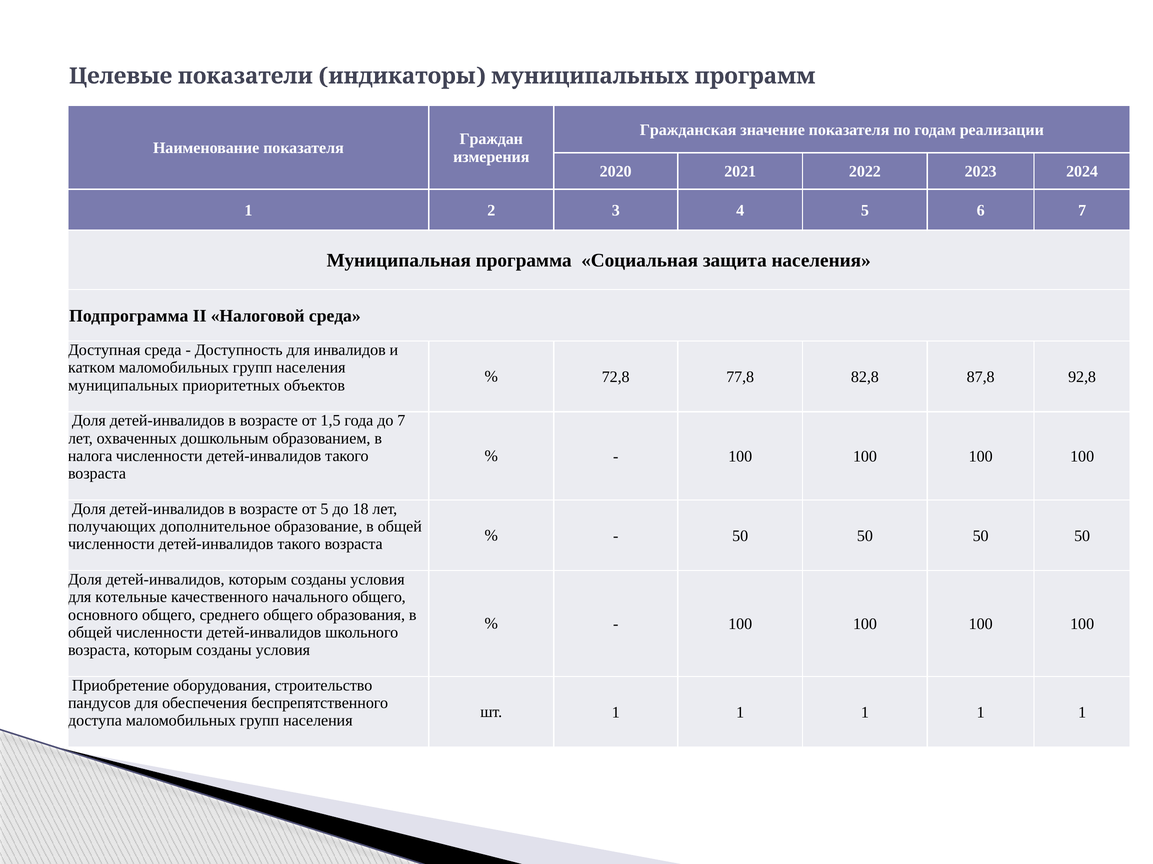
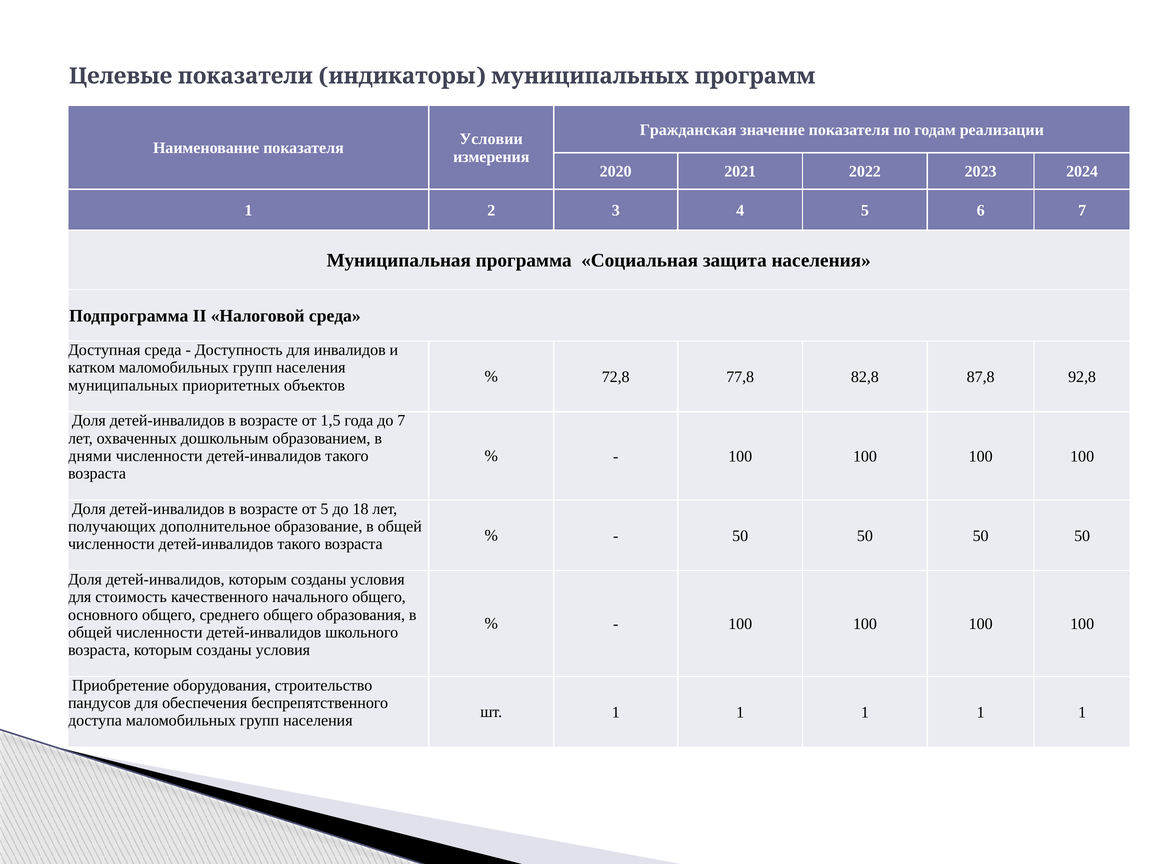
Граждан: Граждан -> Условии
налога: налога -> днями
котельные: котельные -> стоимость
